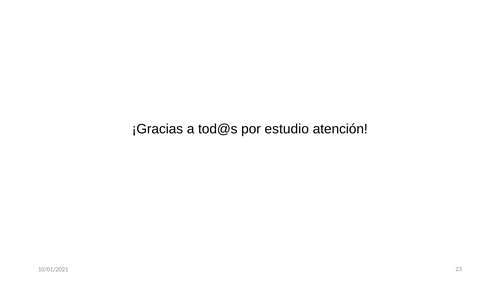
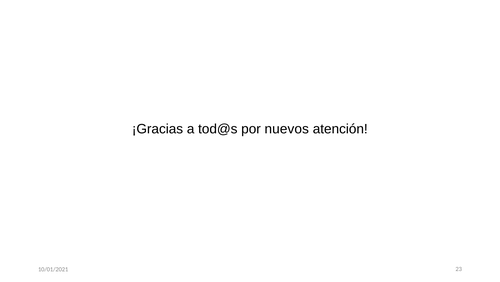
estudio: estudio -> nuevos
